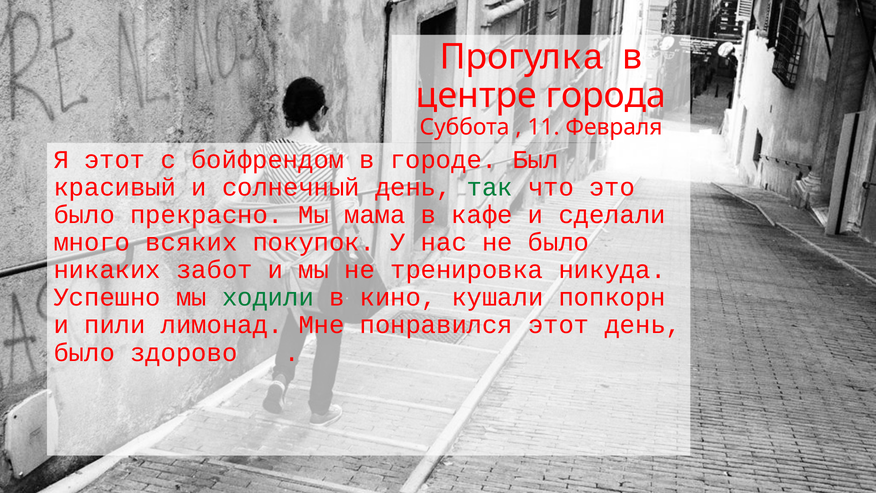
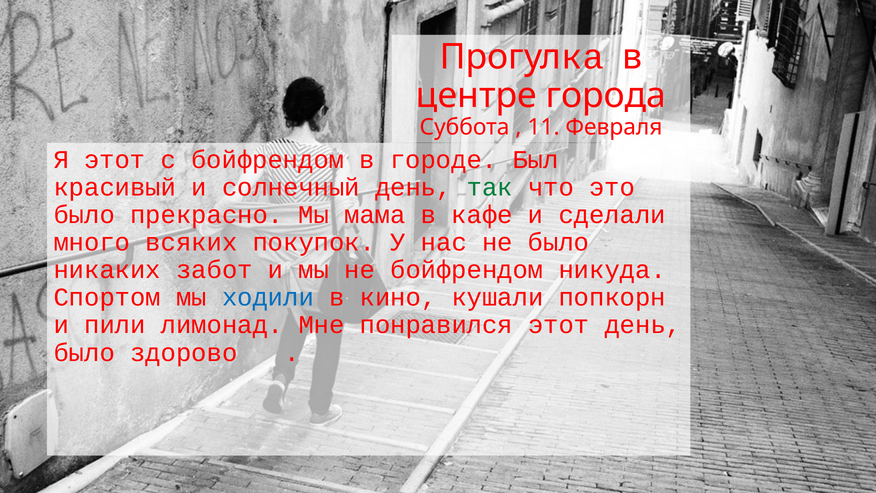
не тренировка: тренировка -> бойфрендом
Успешно: Успешно -> Спортом
ходили colour: green -> blue
